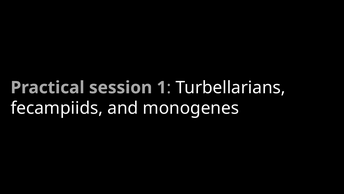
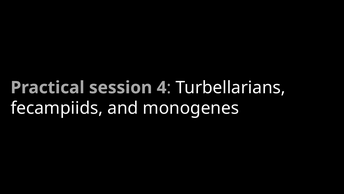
1: 1 -> 4
